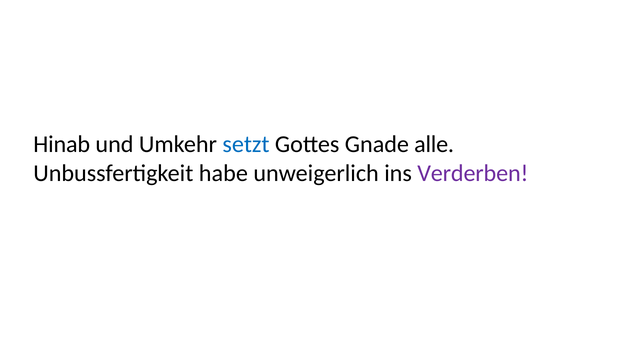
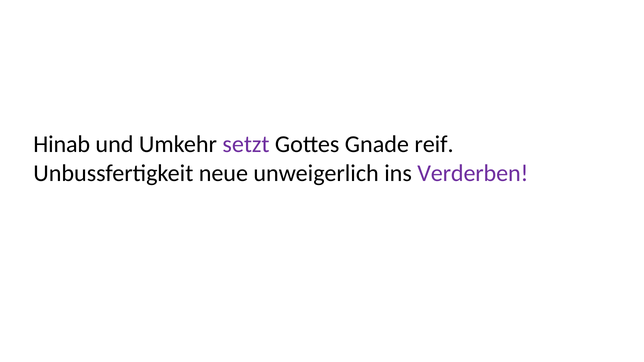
setzt colour: blue -> purple
alle: alle -> reif
habe: habe -> neue
